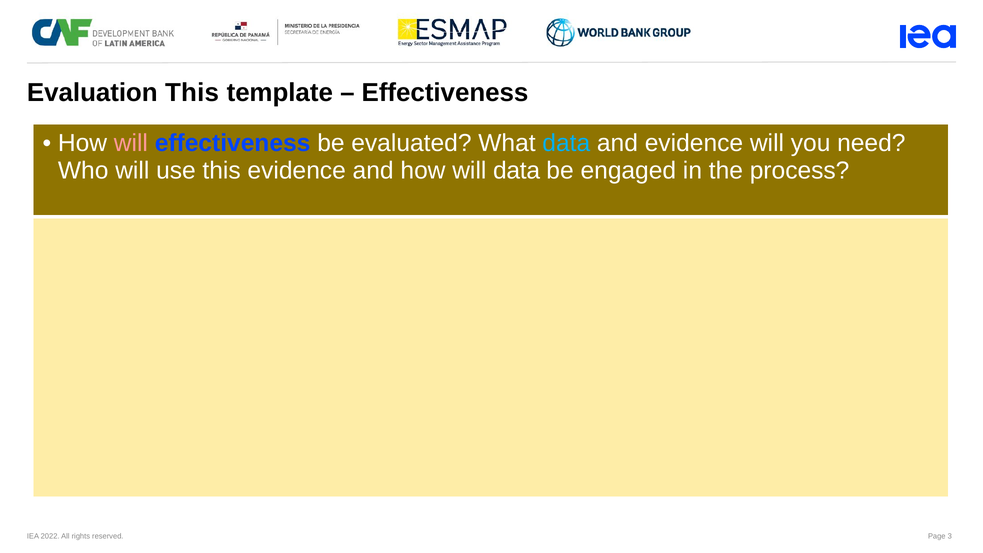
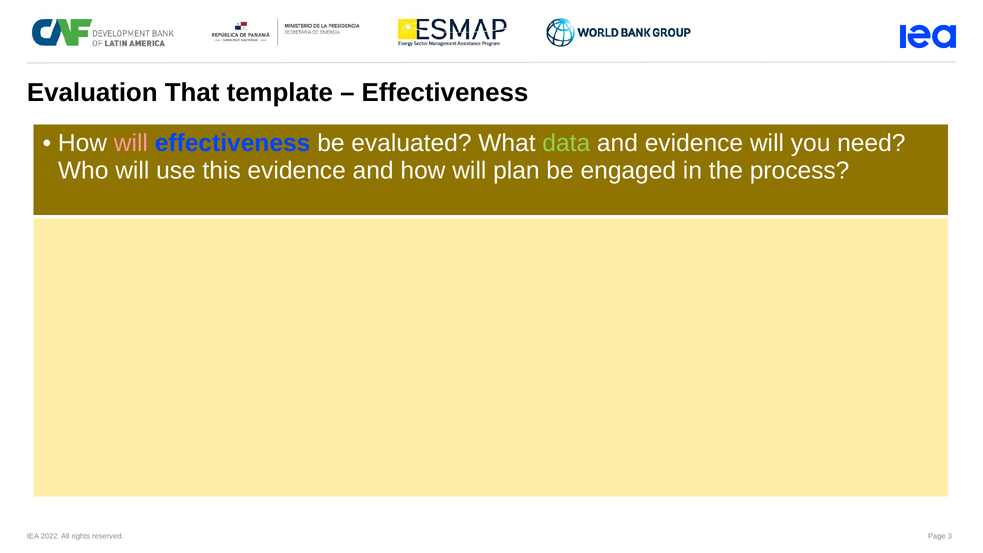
Evaluation This: This -> That
data at (566, 143) colour: light blue -> light green
will data: data -> plan
